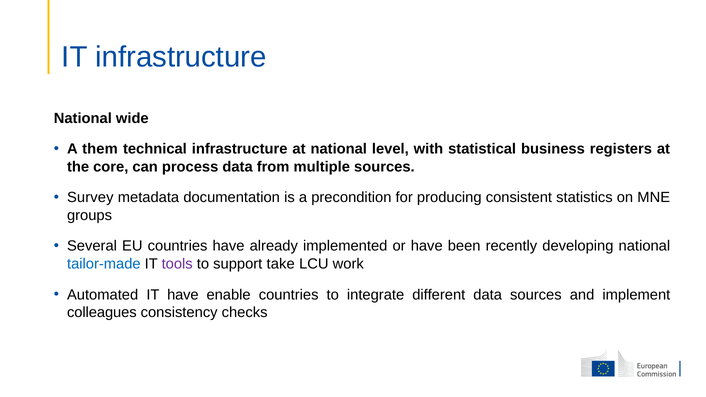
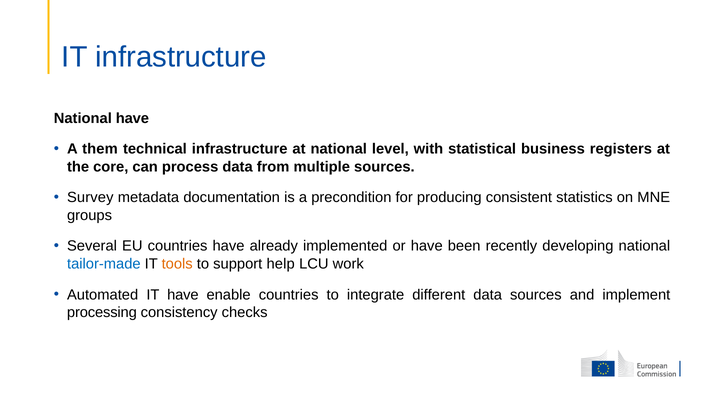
National wide: wide -> have
tools colour: purple -> orange
take: take -> help
colleagues: colleagues -> processing
